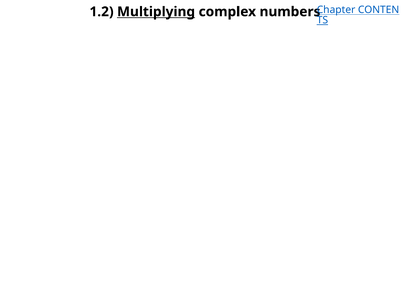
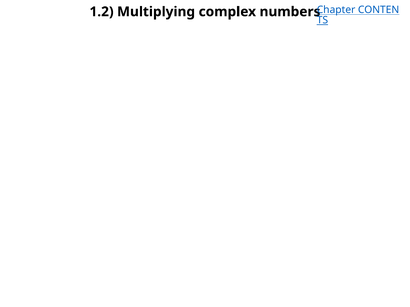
Multiplying underline: present -> none
